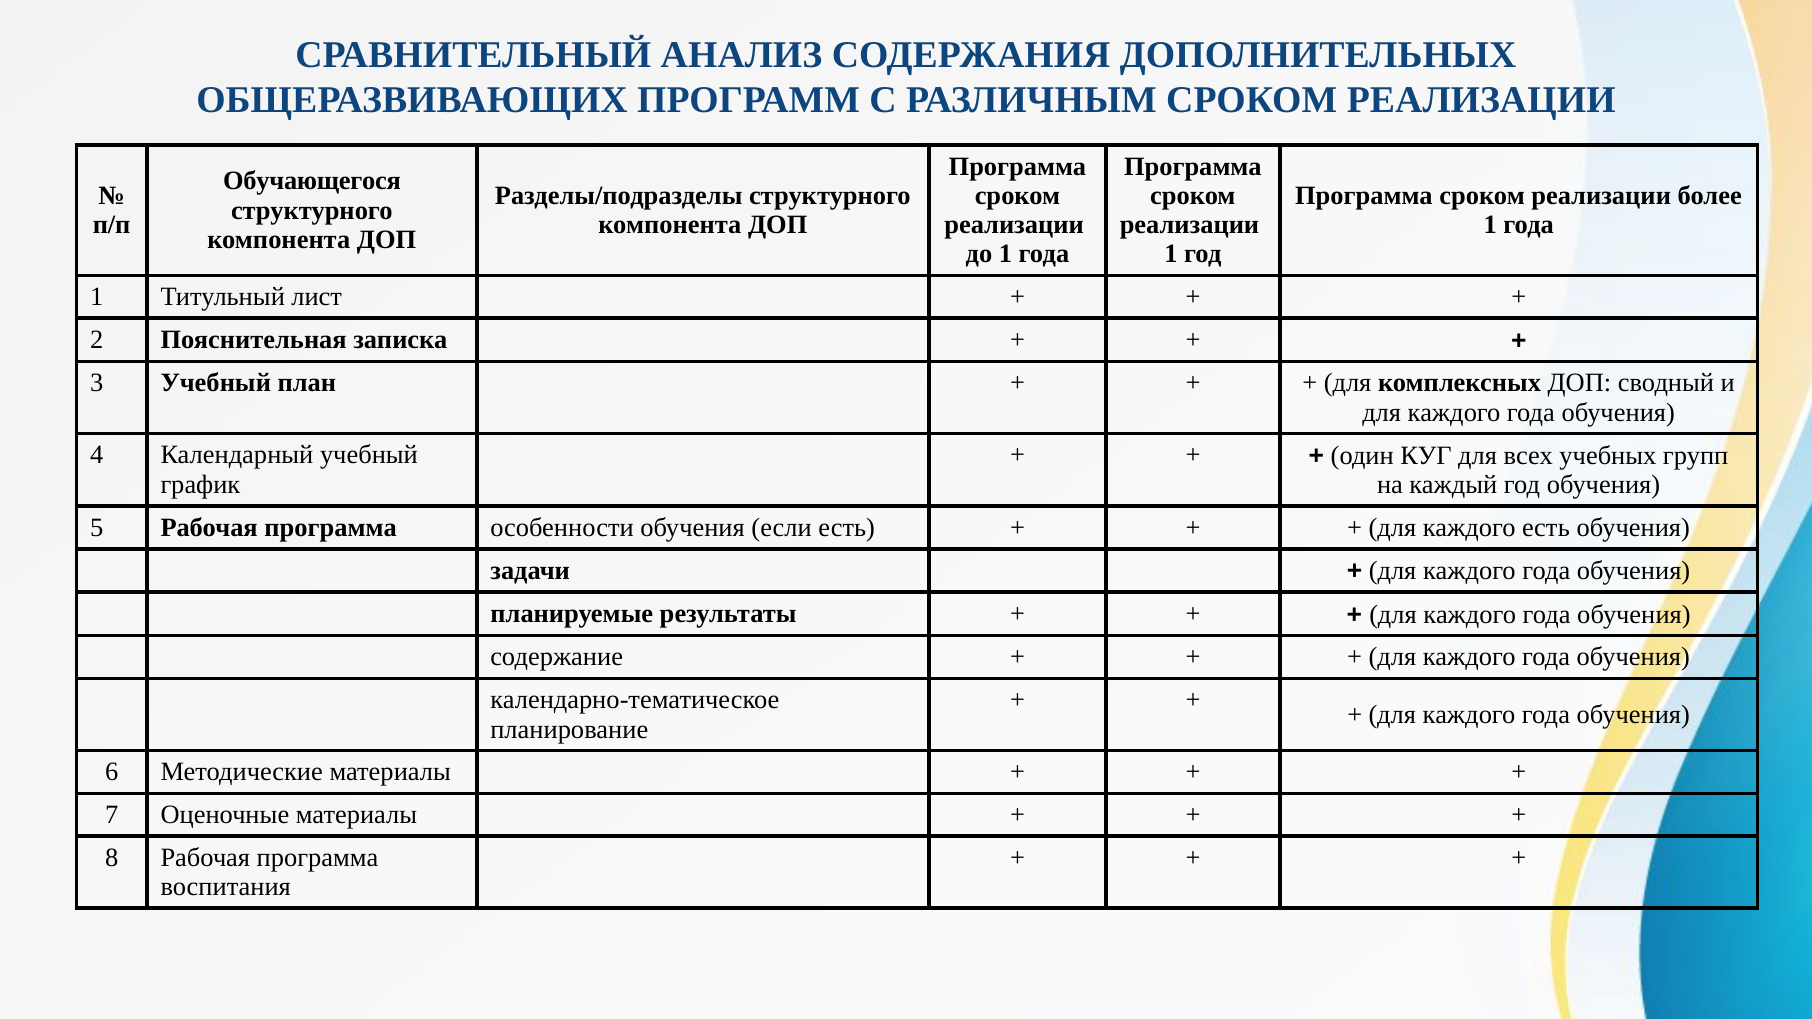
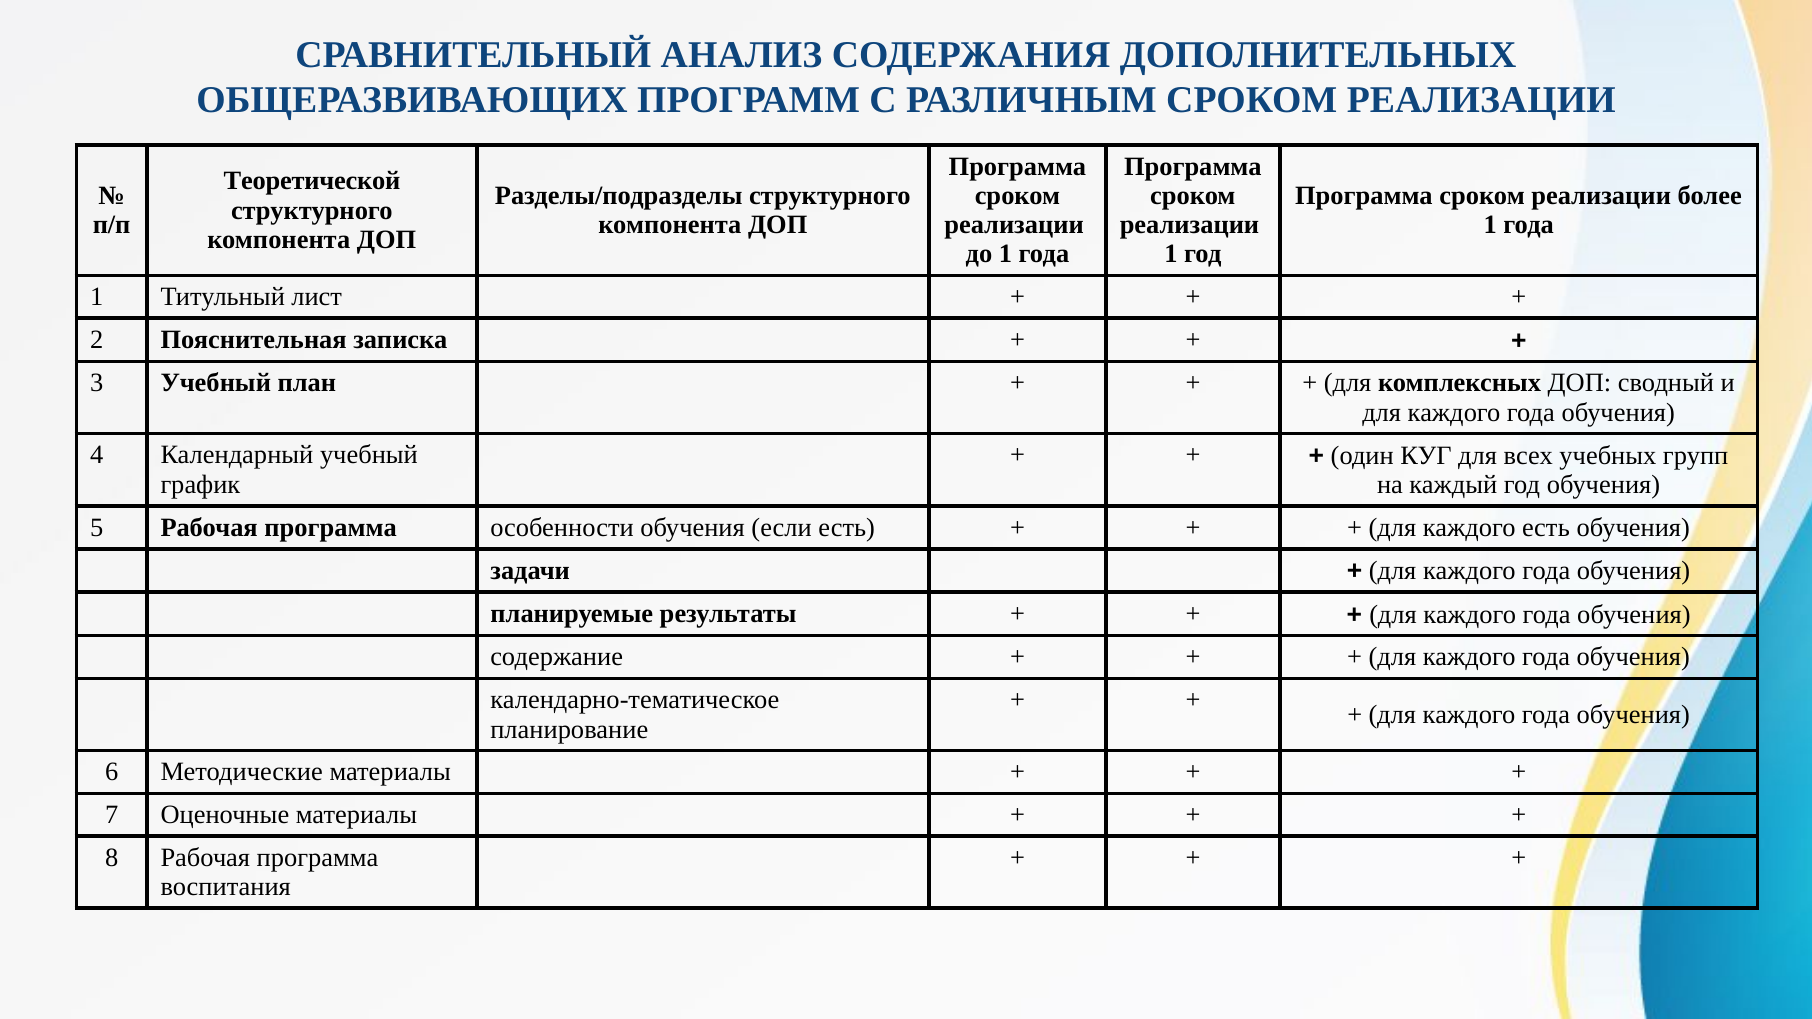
Обучающегося: Обучающегося -> Теоретической
